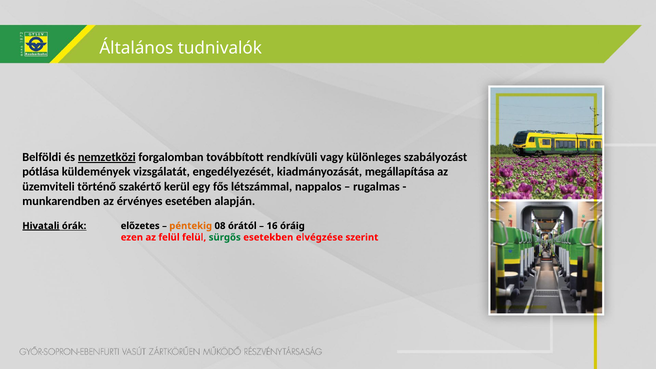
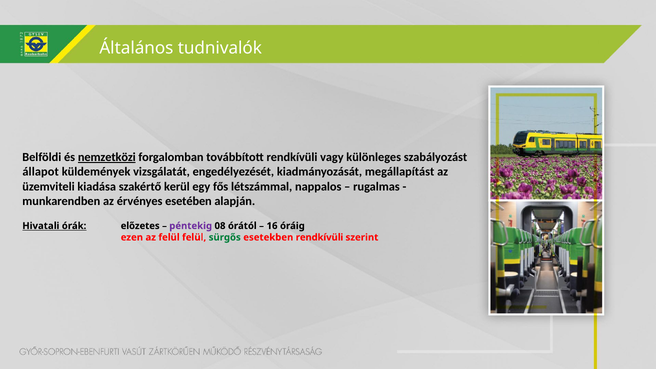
pótlása: pótlása -> állapot
megállapítása: megállapítása -> megállapítást
történő: történő -> kiadása
Hivatali underline: present -> none
péntekig colour: orange -> purple
esetekben elvégzése: elvégzése -> rendkívüli
